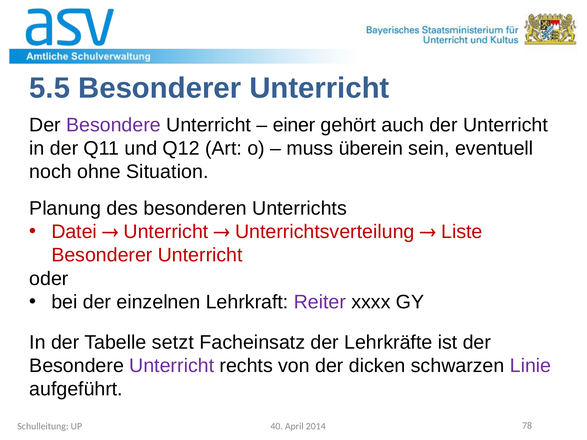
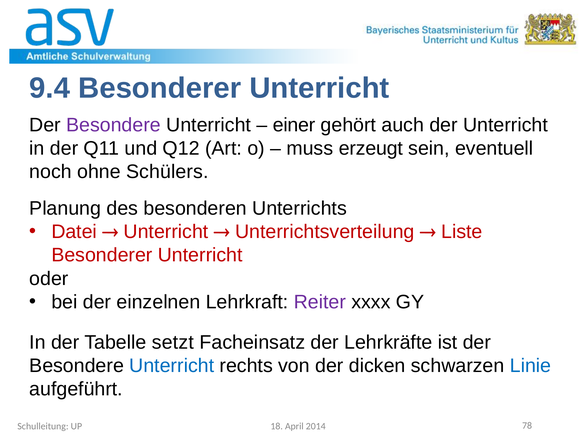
5.5: 5.5 -> 9.4
überein: überein -> erzeugt
Situation: Situation -> Schülers
Unterricht at (172, 366) colour: purple -> blue
Linie colour: purple -> blue
40: 40 -> 18
